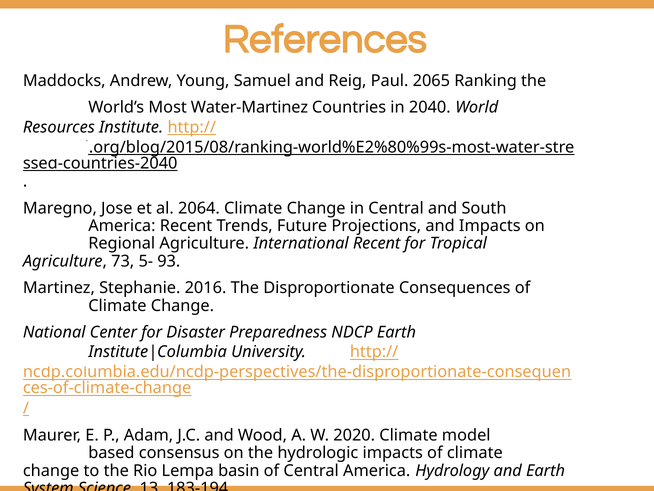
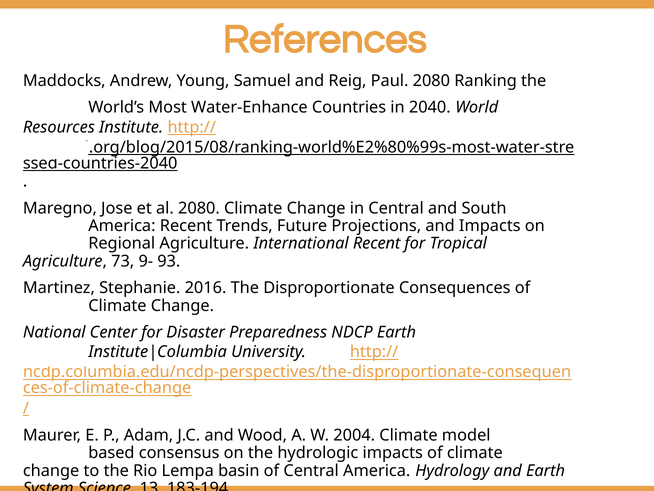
Paul 2065: 2065 -> 2080
Water-Martinez: Water-Martinez -> Water-Enhance
al 2064: 2064 -> 2080
5-: 5- -> 9-
2020: 2020 -> 2004
